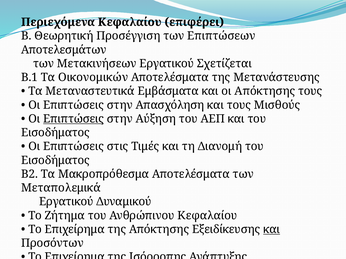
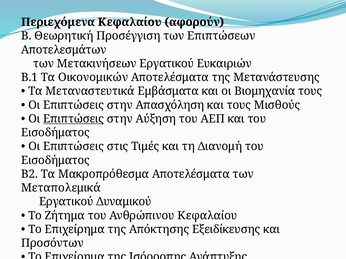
επιφέρει: επιφέρει -> αφορούν
Σχετίζεται: Σχετίζεται -> Ευκαιριών
οι Απόκτησης: Απόκτησης -> Βιομηχανία
και at (272, 230) underline: present -> none
